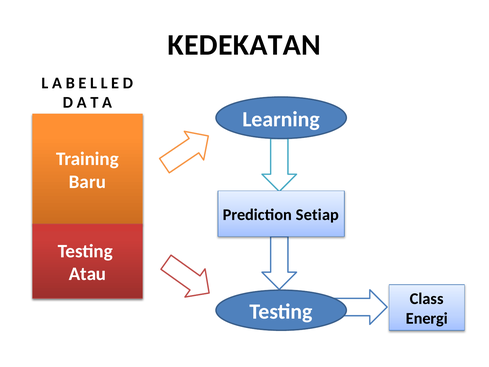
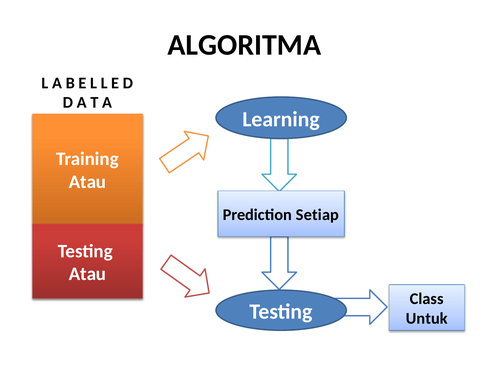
KEDEKATAN: KEDEKATAN -> ALGORITMA
Baru at (87, 182): Baru -> Atau
Energi: Energi -> Untuk
